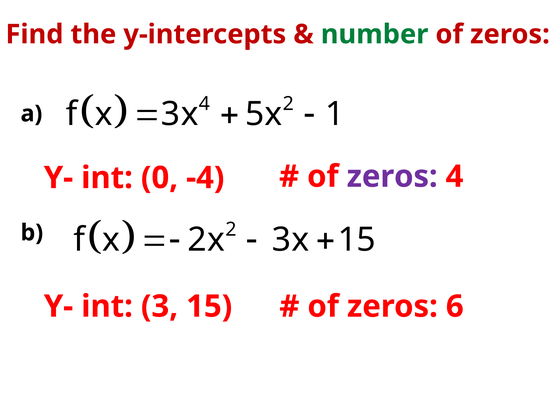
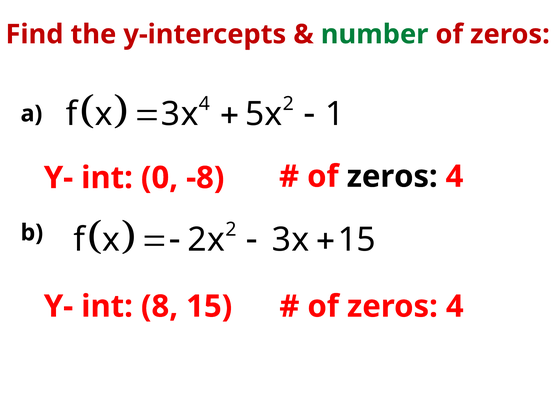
zeros at (392, 176) colour: purple -> black
-4: -4 -> -8
3: 3 -> 8
6 at (455, 306): 6 -> 4
